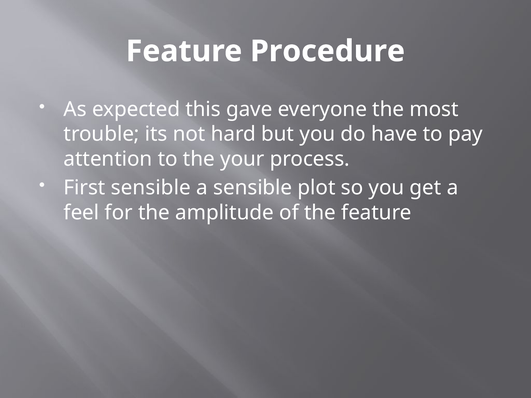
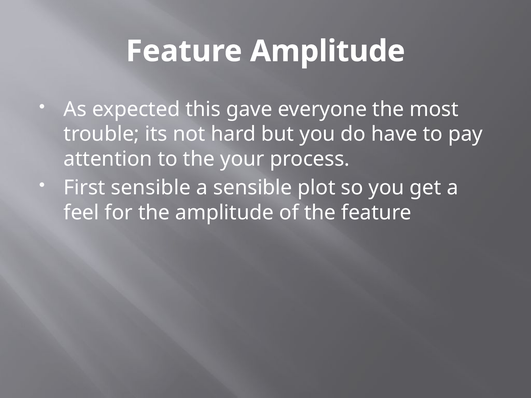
Feature Procedure: Procedure -> Amplitude
